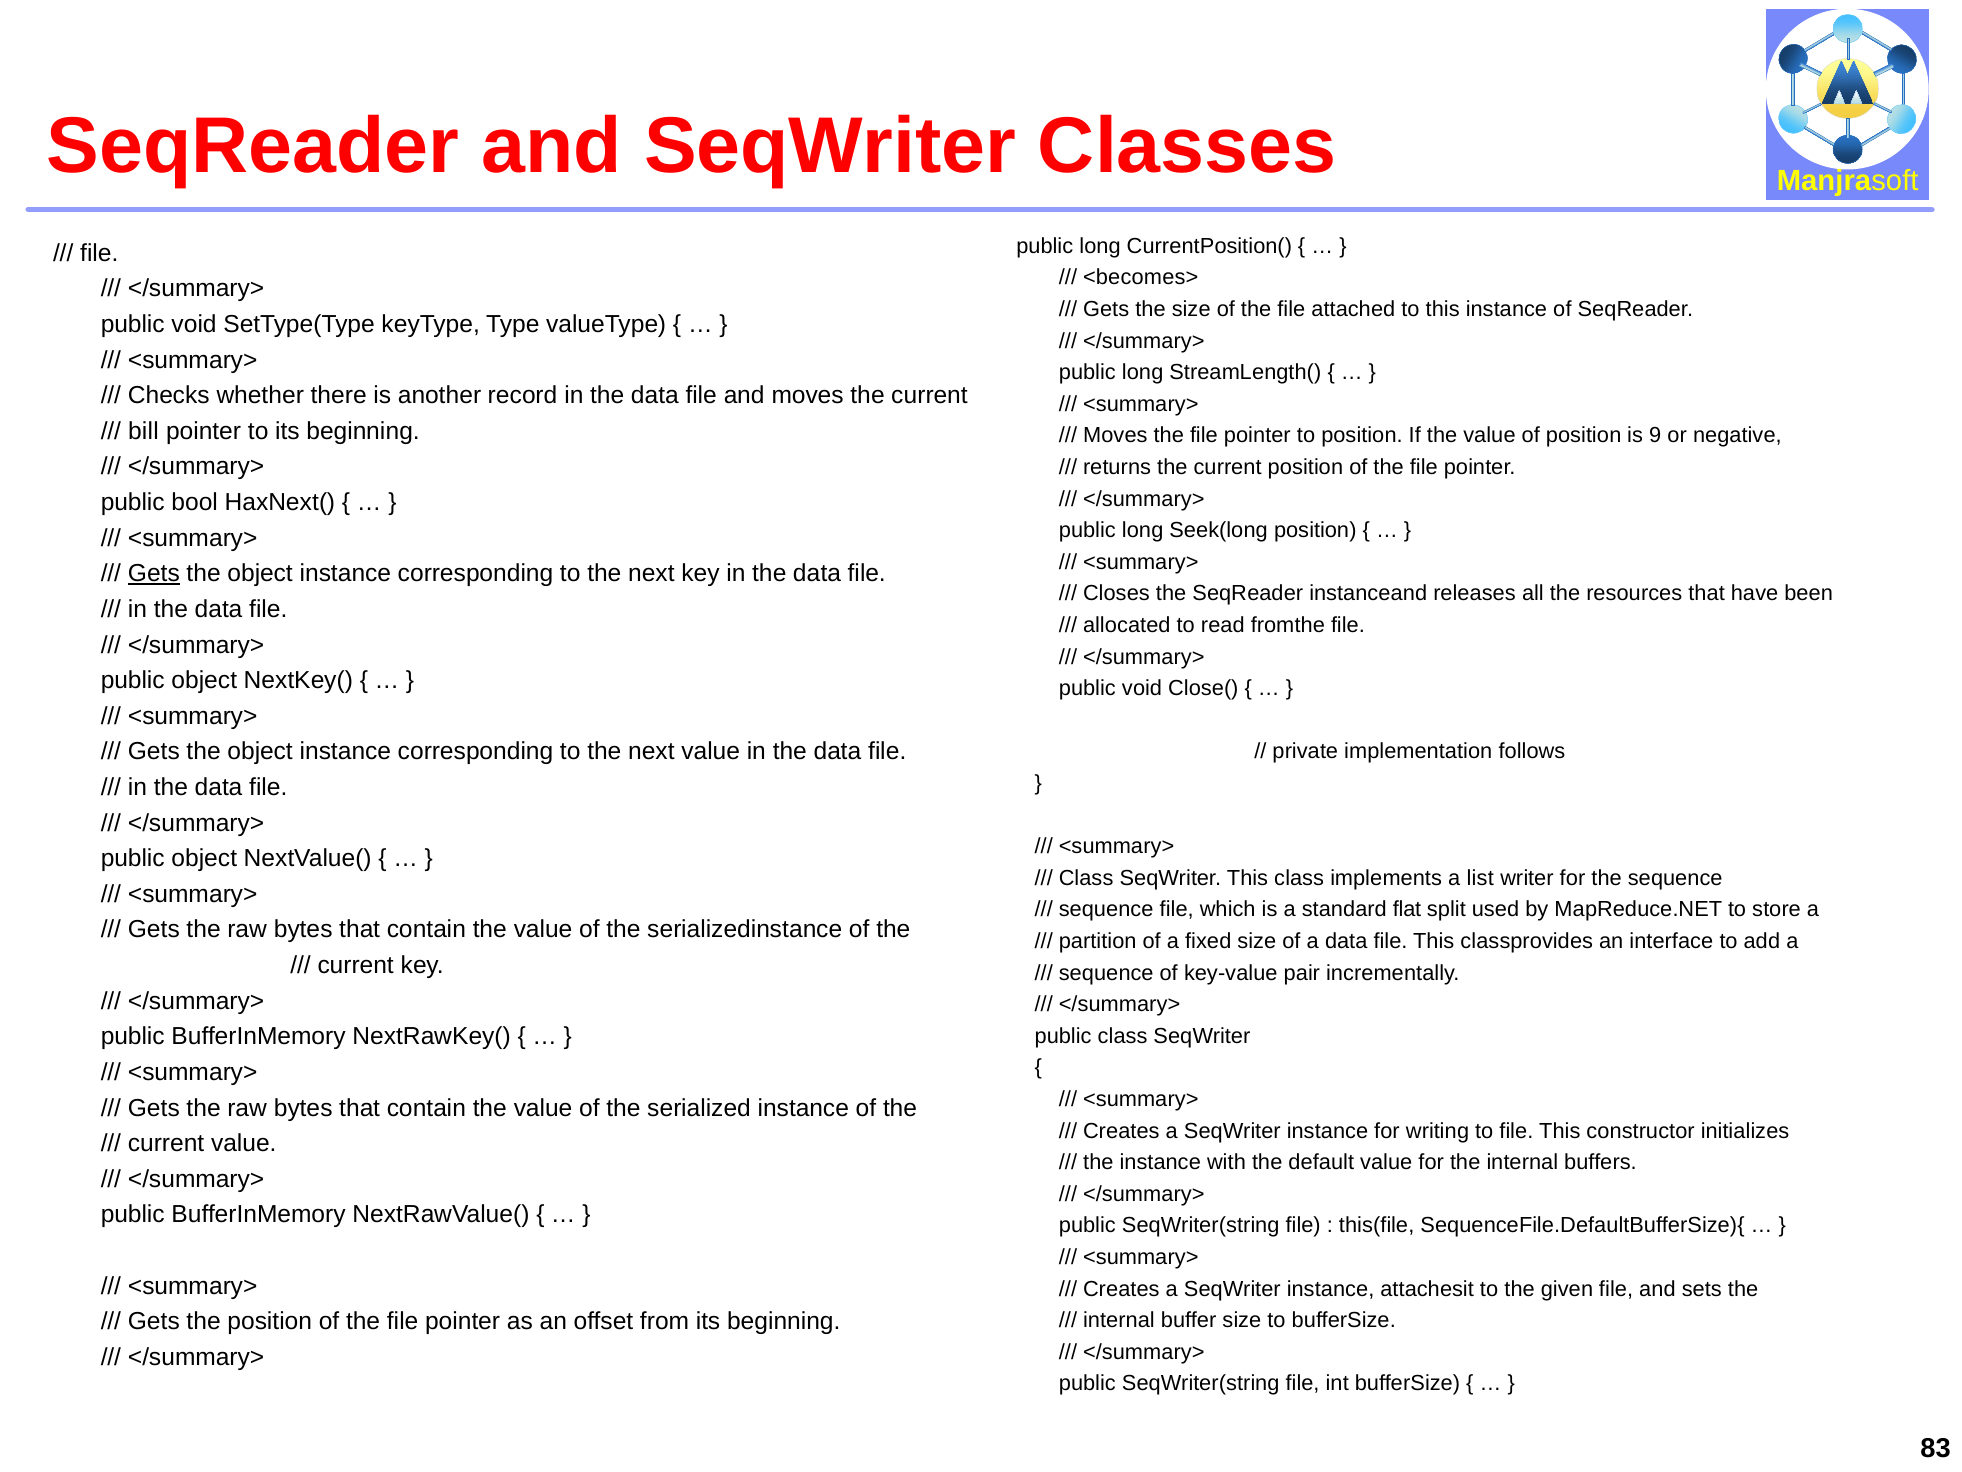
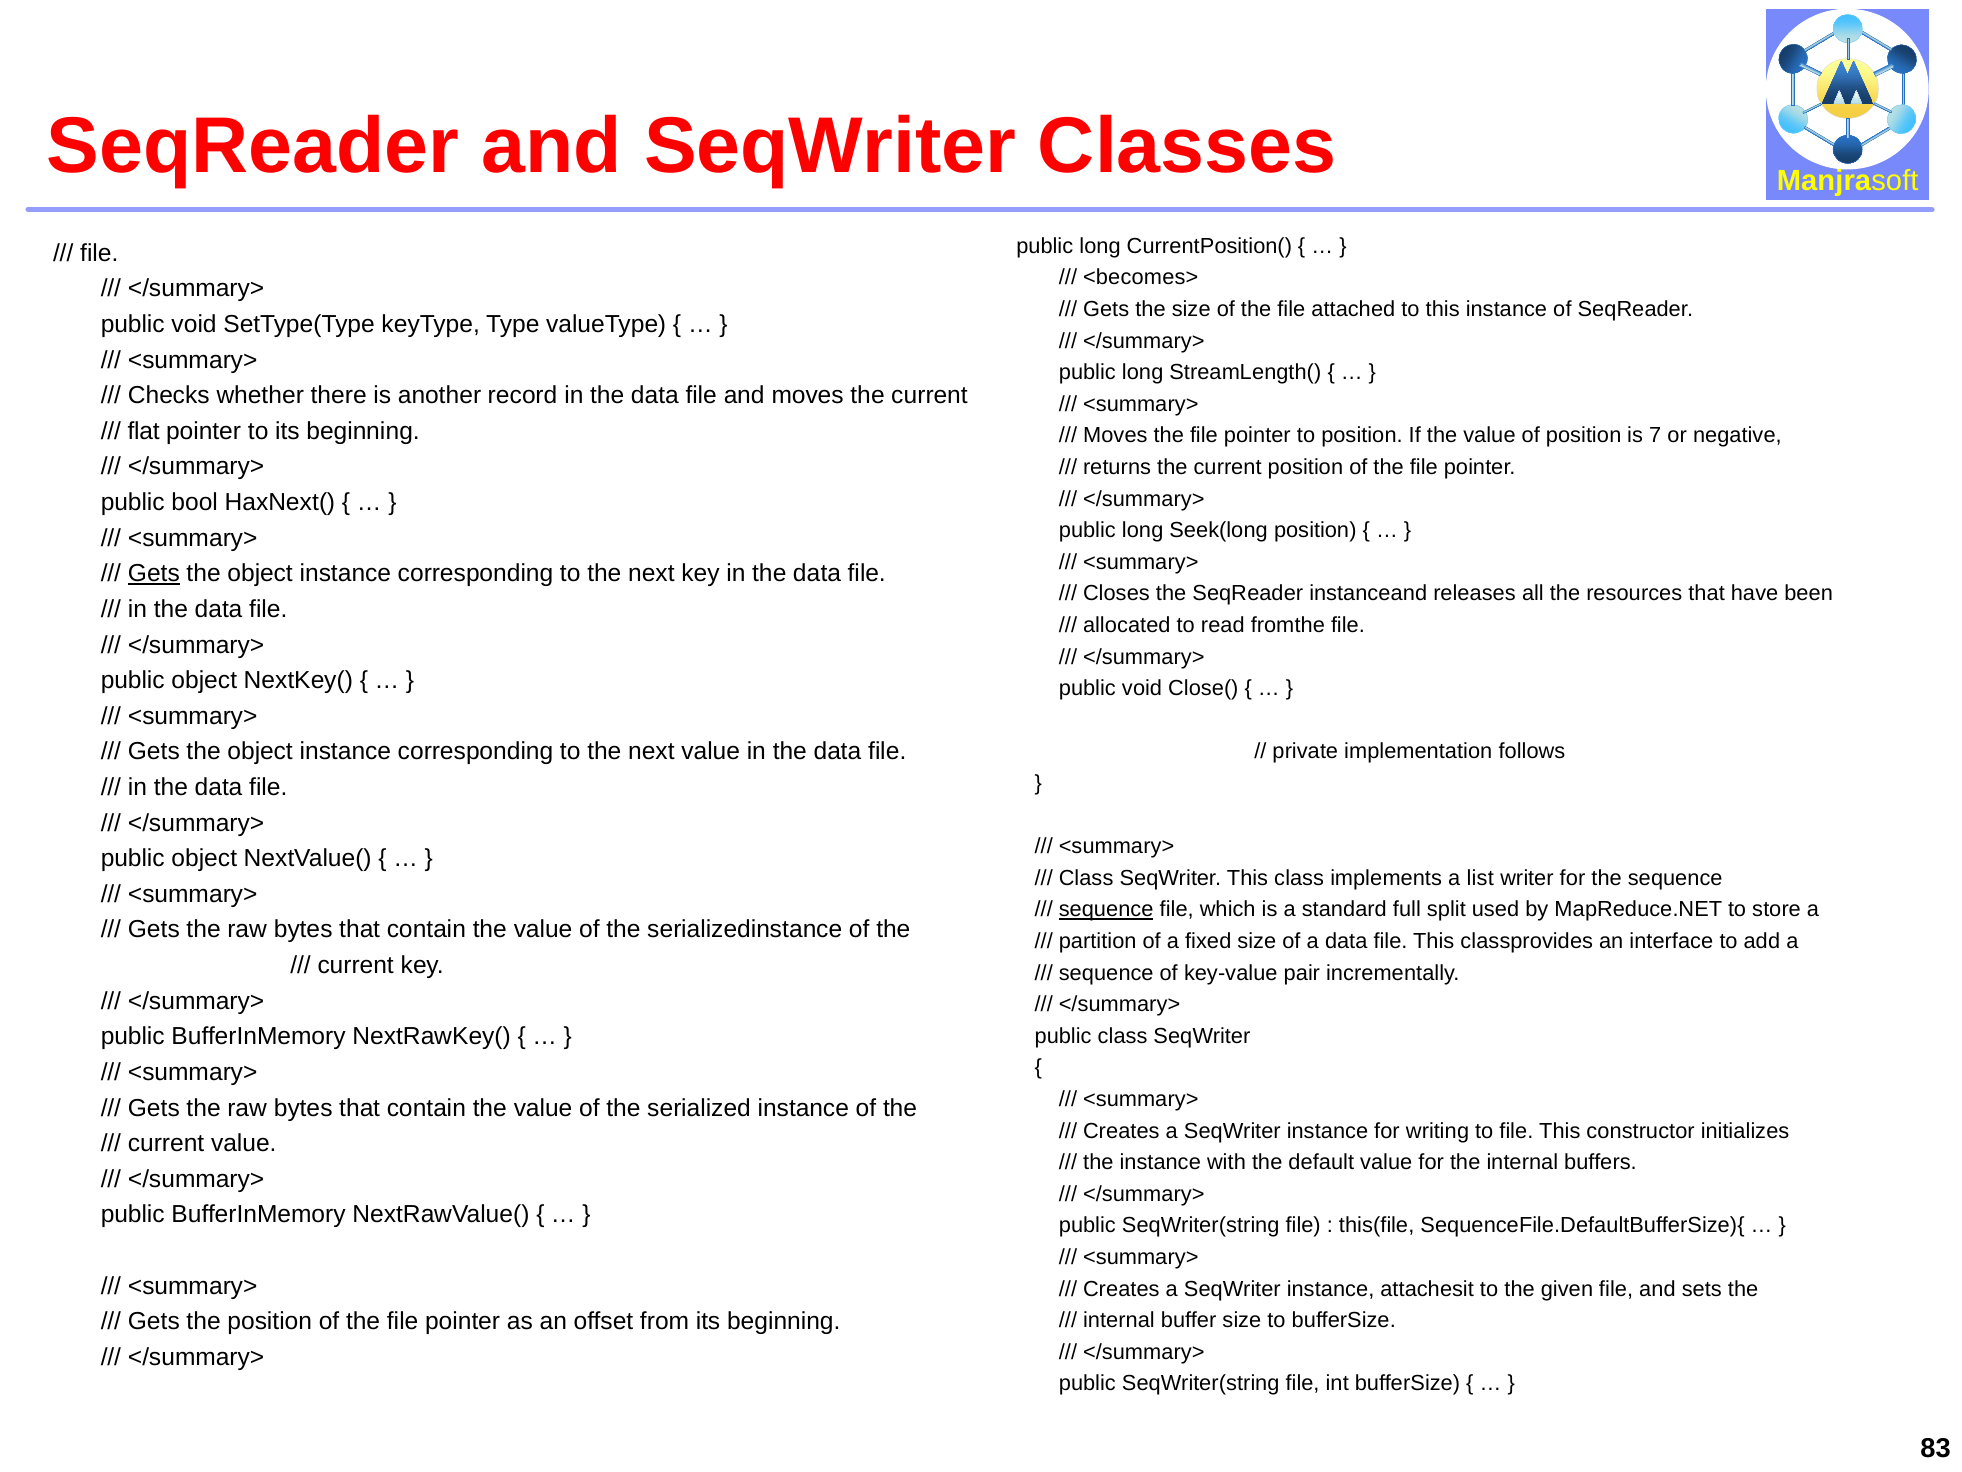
bill: bill -> flat
9: 9 -> 7
sequence at (1106, 909) underline: none -> present
flat: flat -> full
